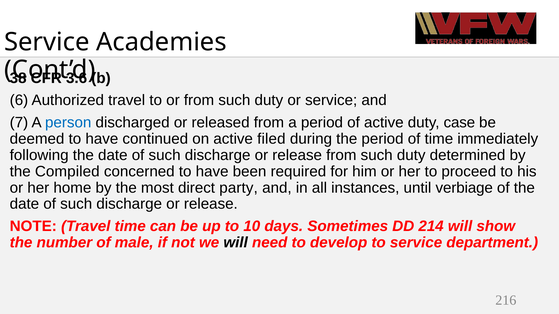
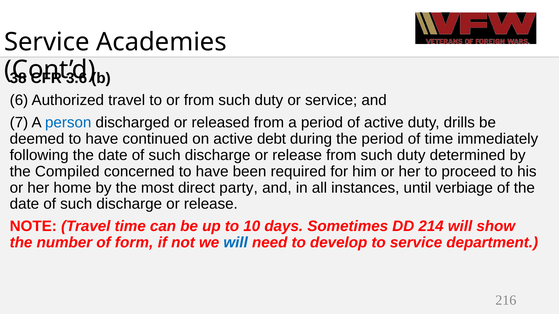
case: case -> drills
filed: filed -> debt
male: male -> form
will at (236, 243) colour: black -> blue
